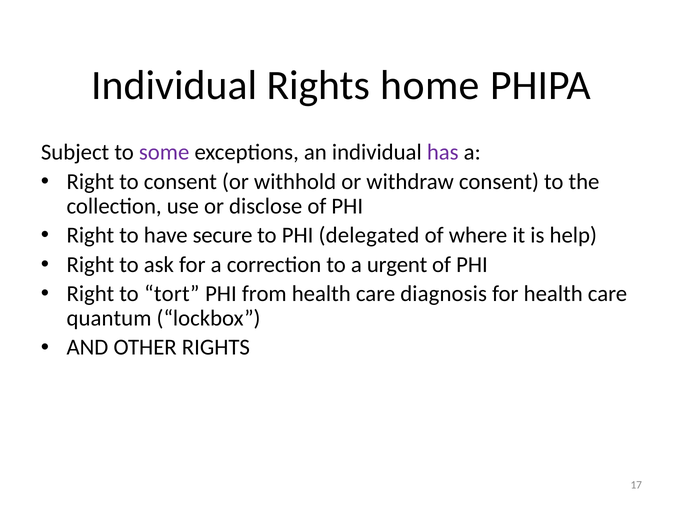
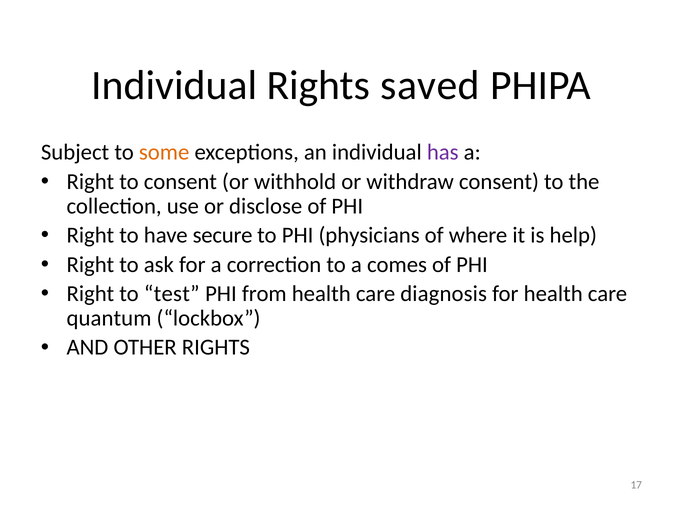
home: home -> saved
some colour: purple -> orange
delegated: delegated -> physicians
urgent: urgent -> comes
tort: tort -> test
